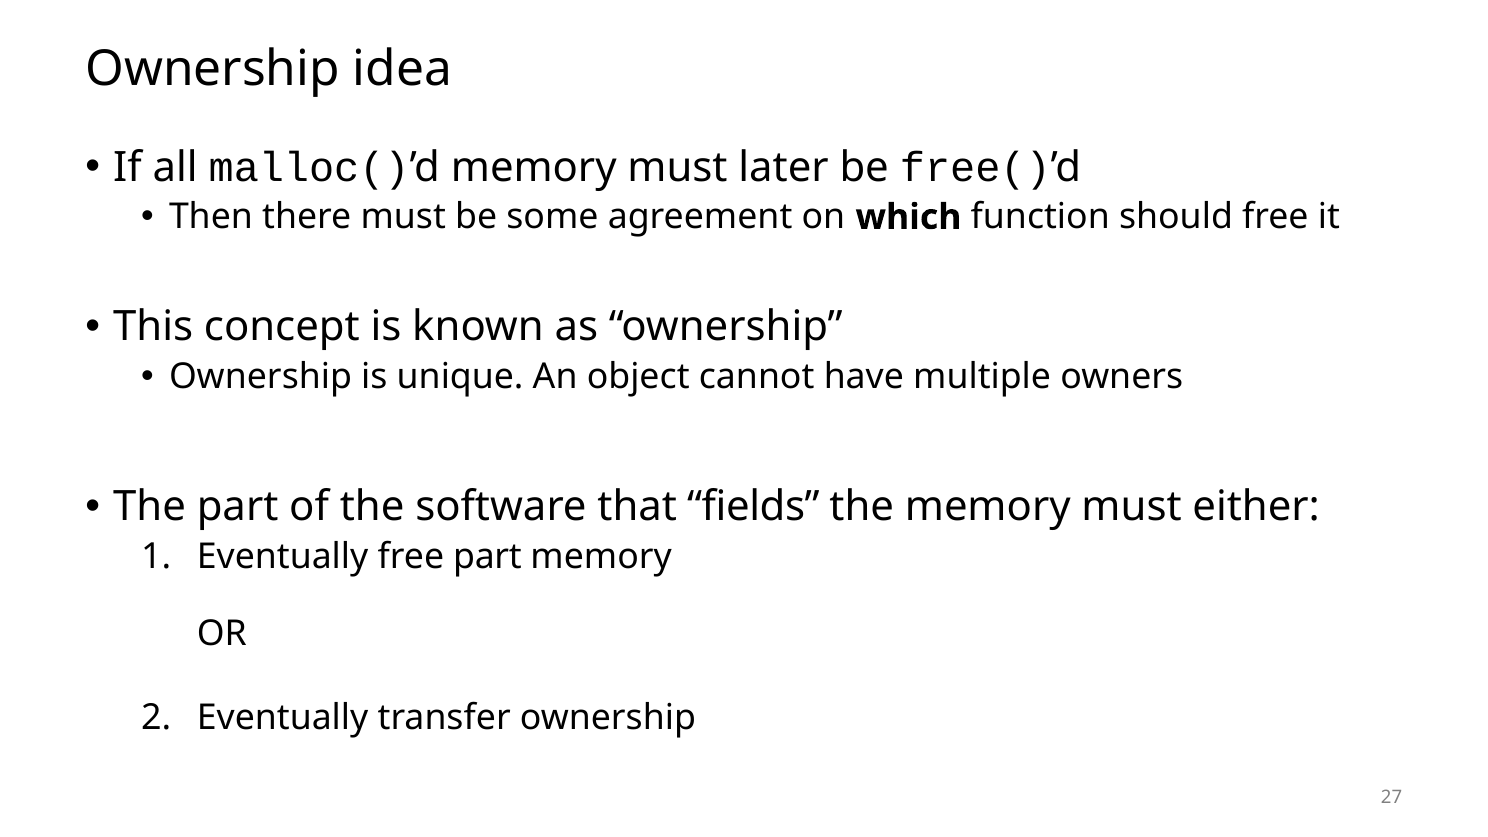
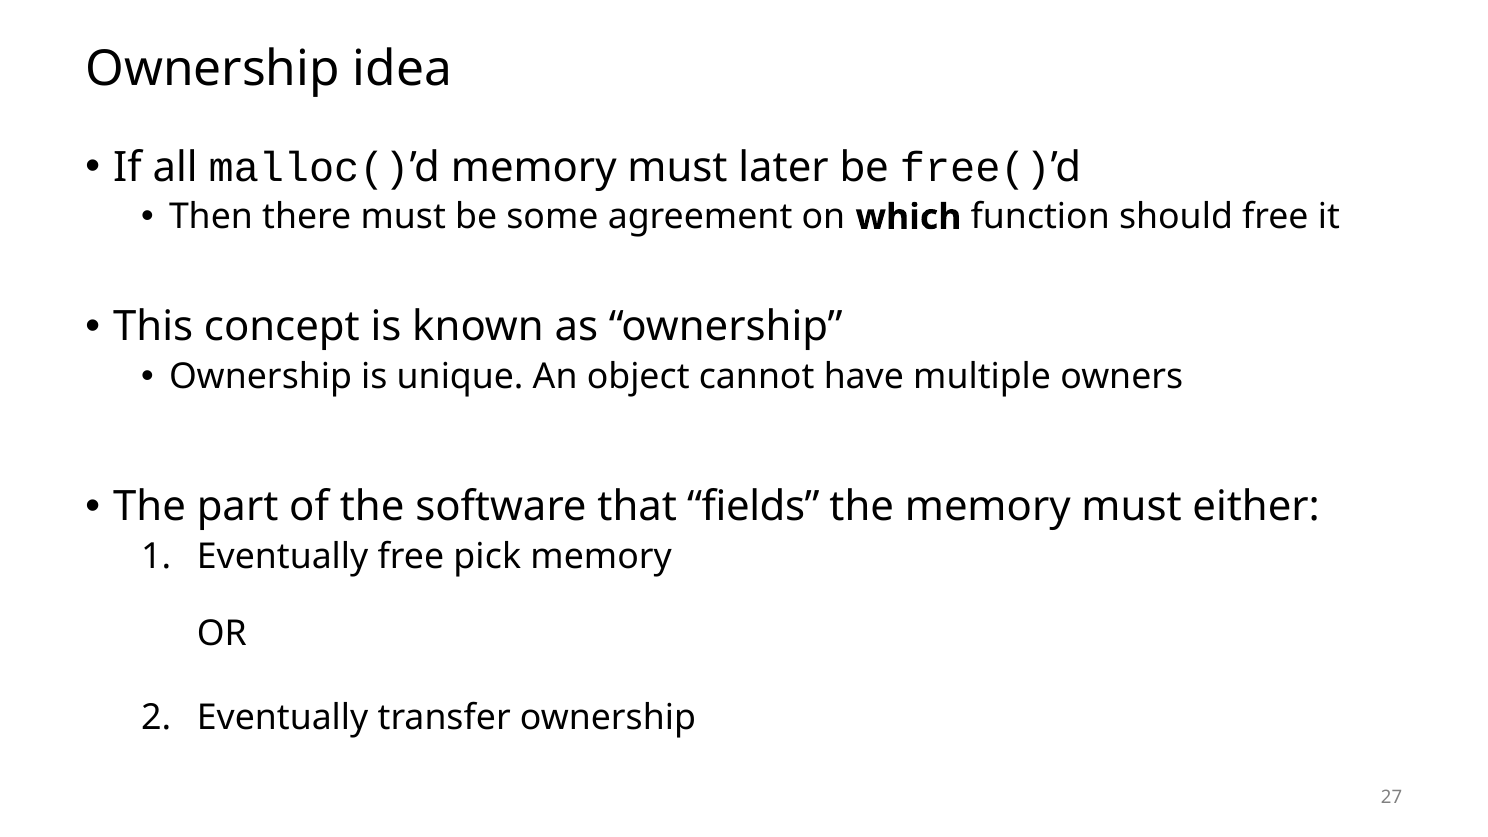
free part: part -> pick
